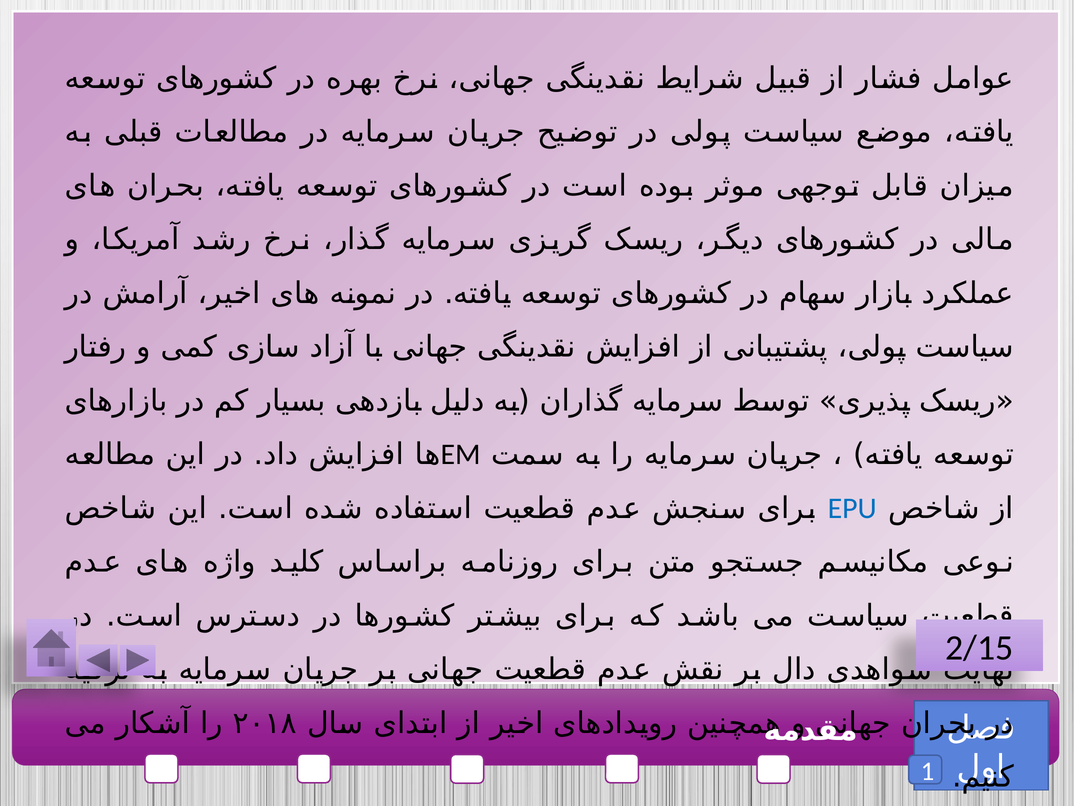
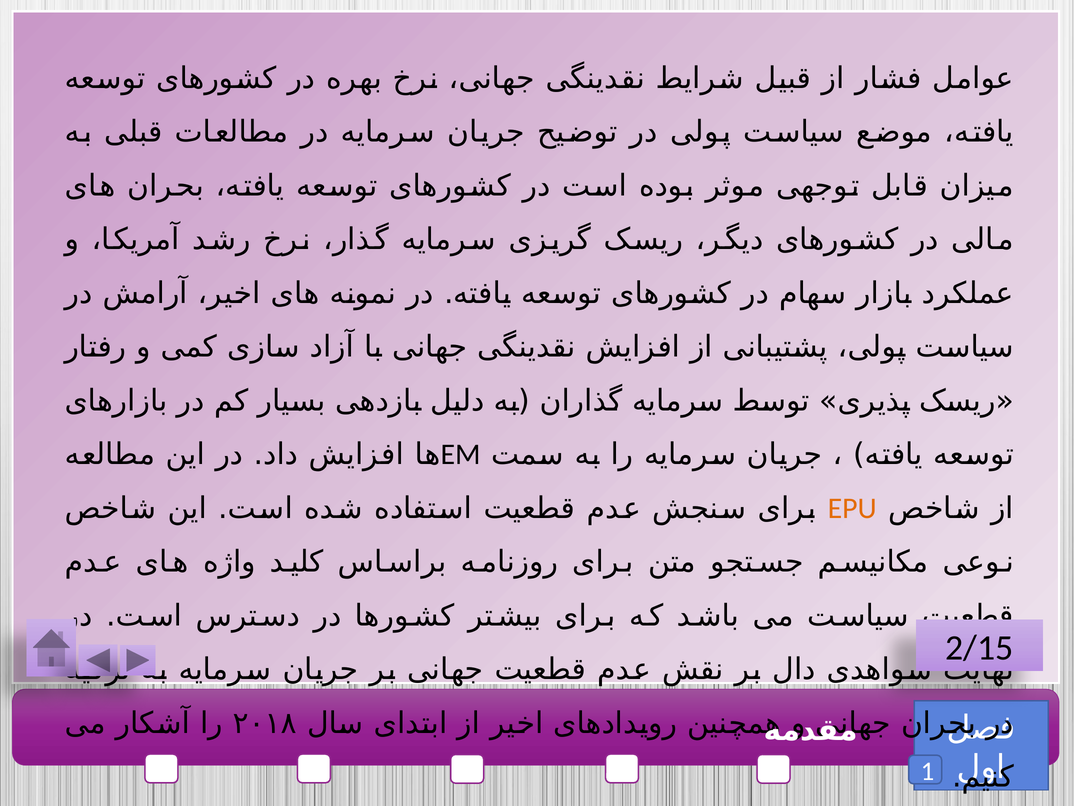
EPU colour: blue -> orange
